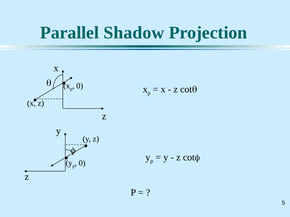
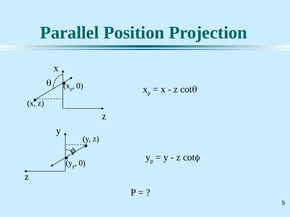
Shadow: Shadow -> Position
